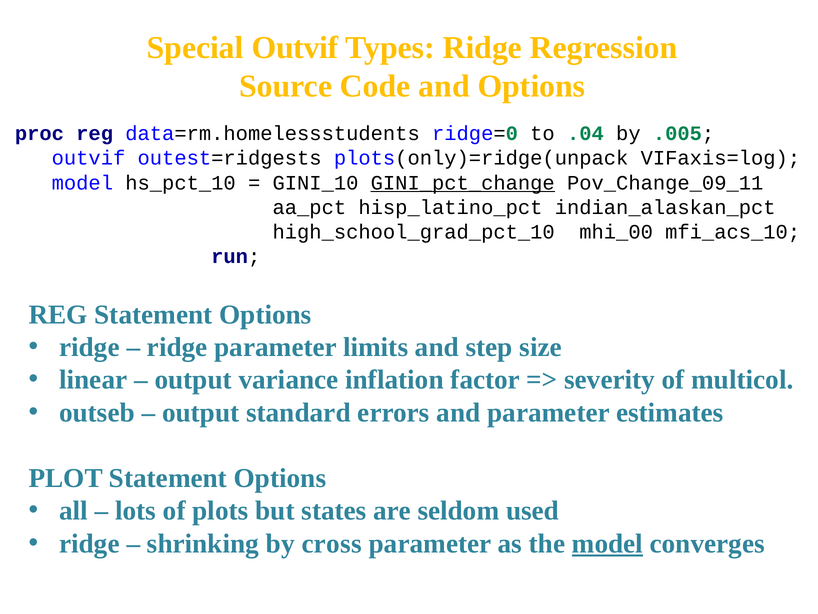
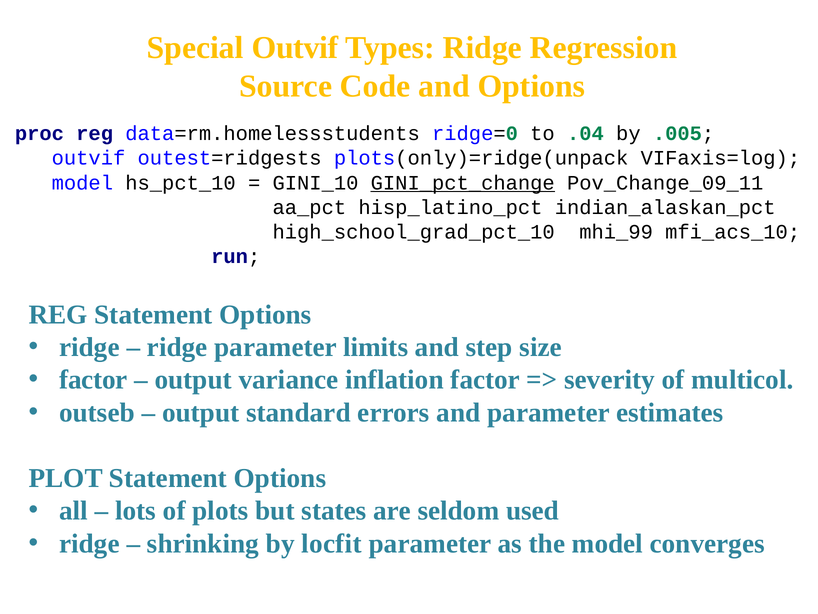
mhi_00: mhi_00 -> mhi_99
linear at (93, 380): linear -> factor
cross: cross -> locfit
model at (607, 543) underline: present -> none
